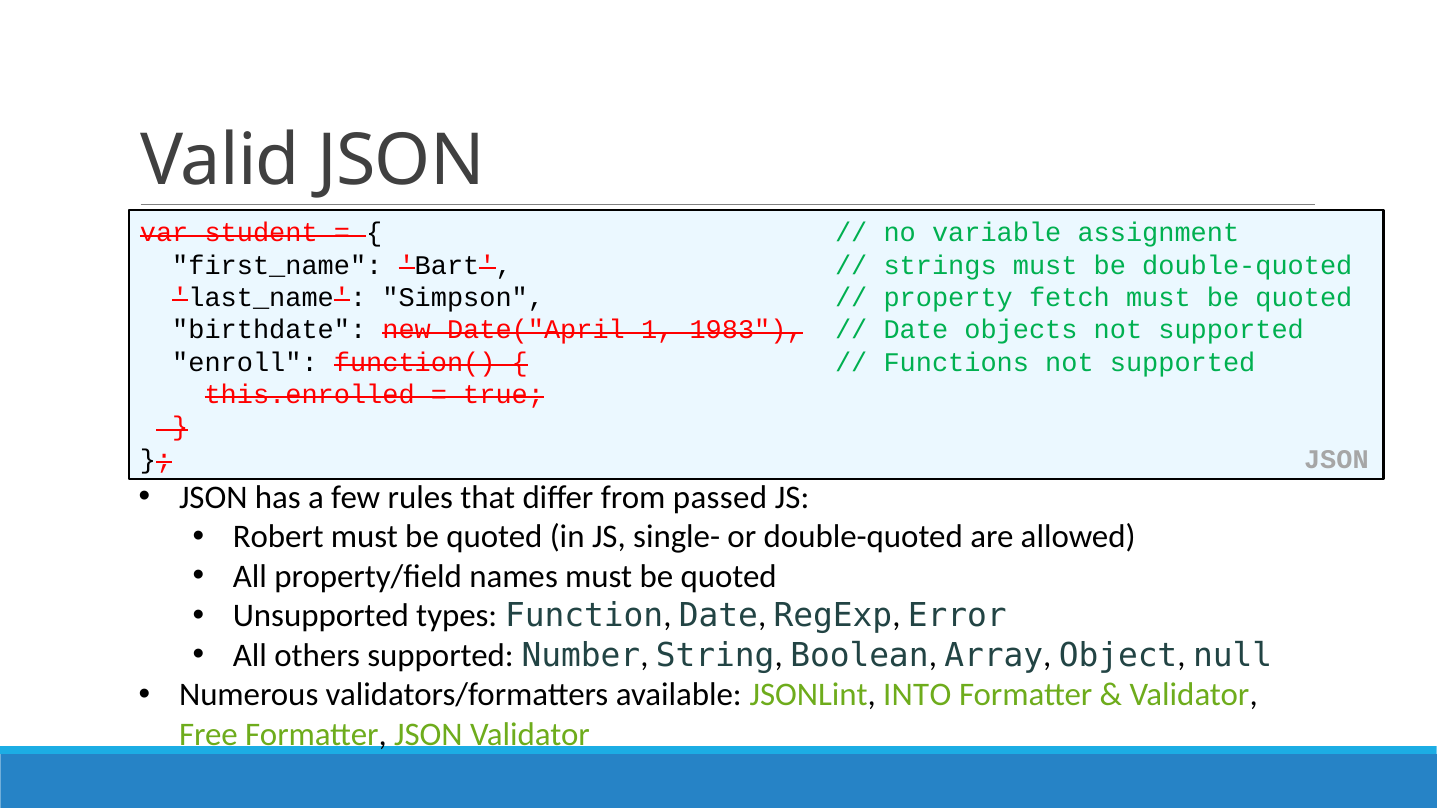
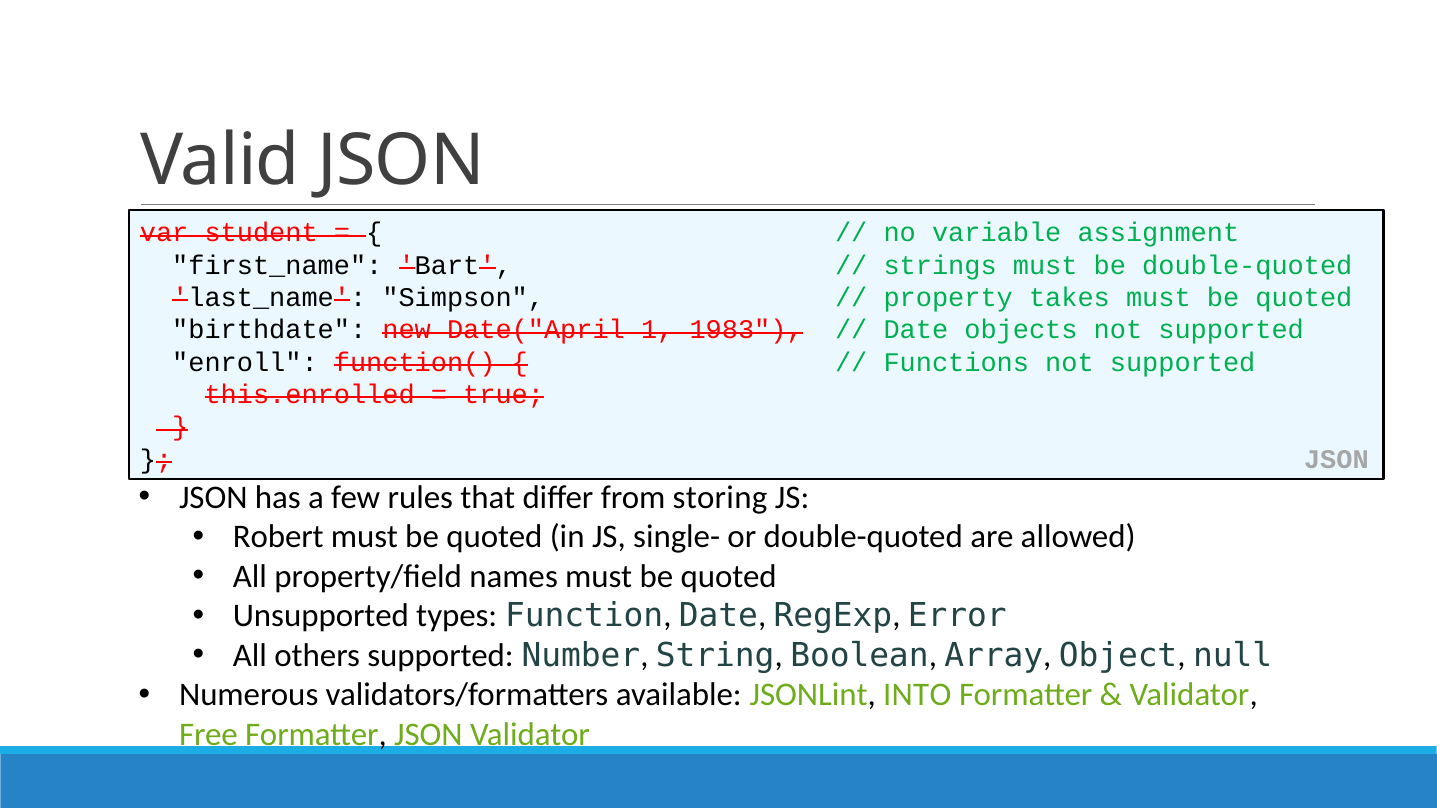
fetch: fetch -> takes
passed: passed -> storing
